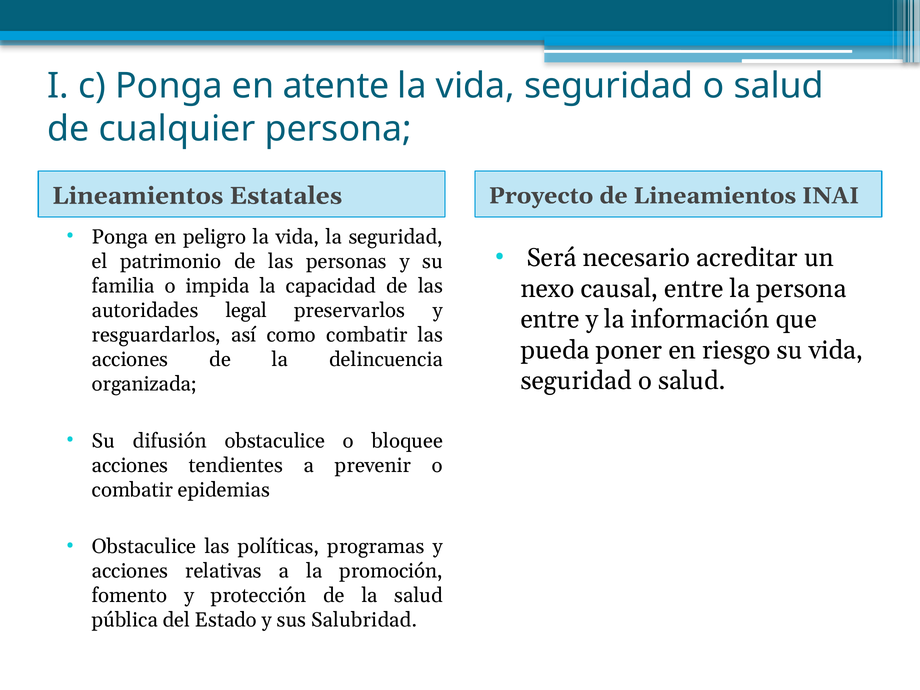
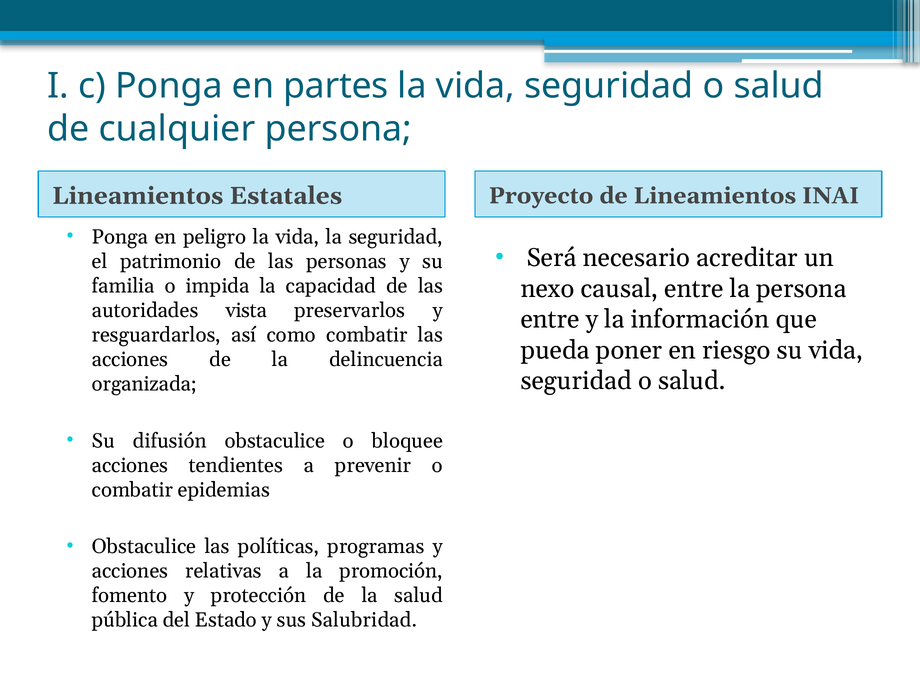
atente: atente -> partes
legal: legal -> vista
